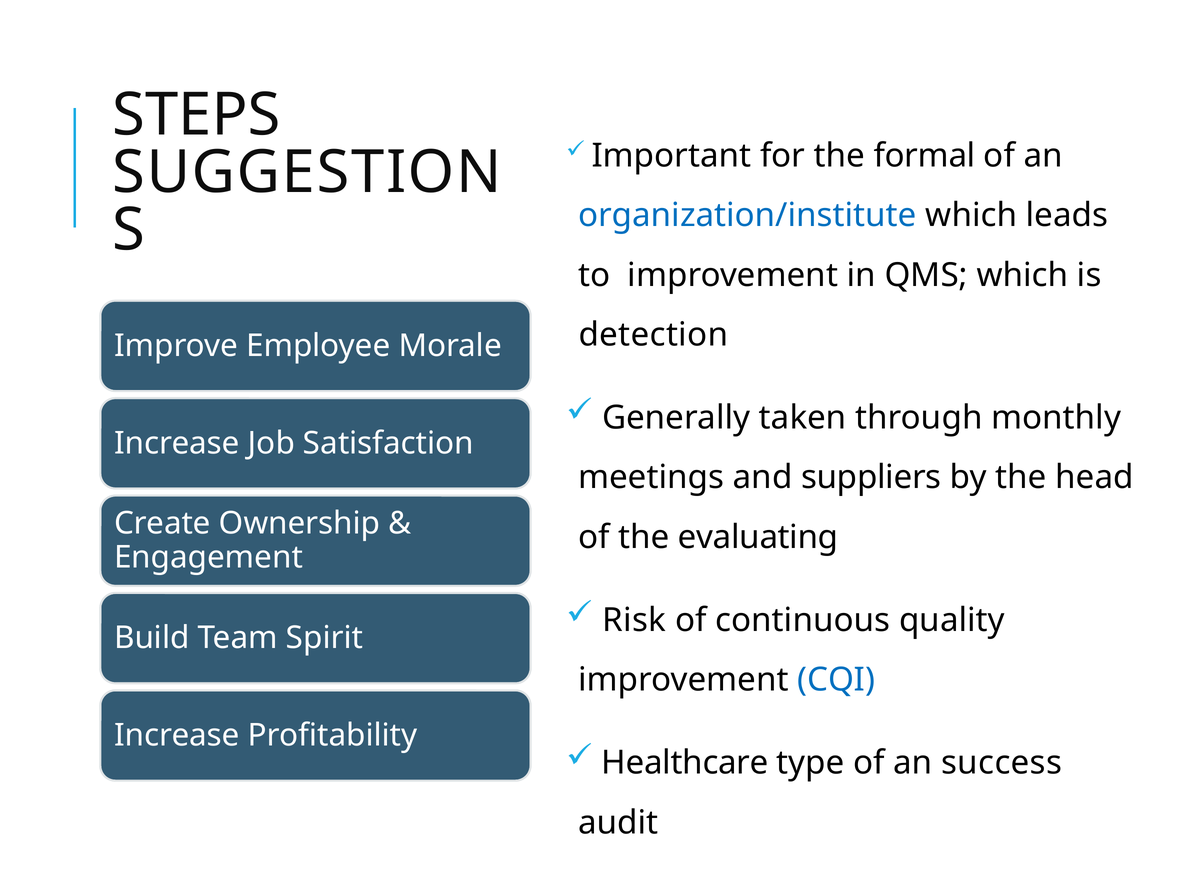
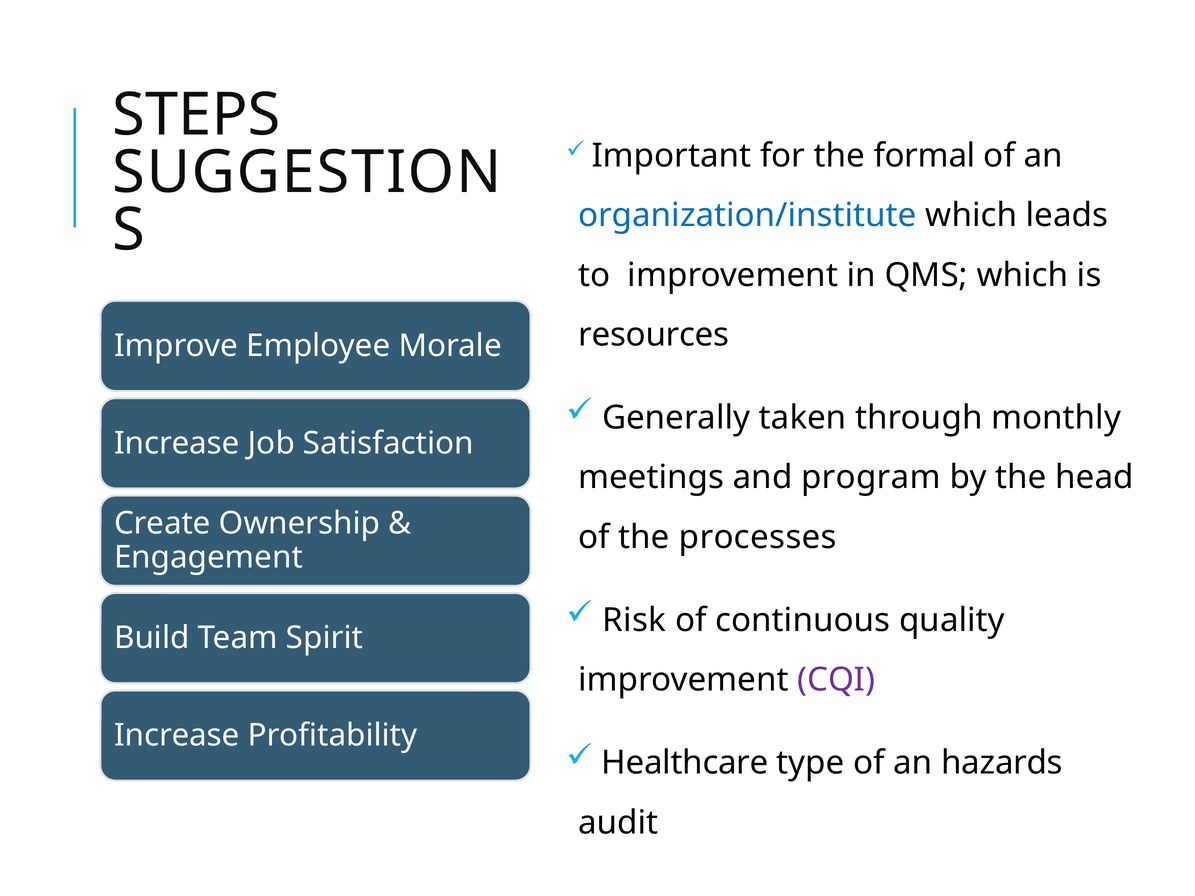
detection: detection -> resources
suppliers: suppliers -> program
evaluating: evaluating -> processes
CQI colour: blue -> purple
success: success -> hazards
